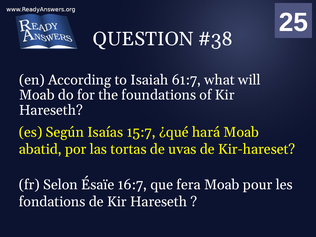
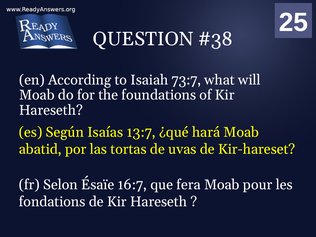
61:7: 61:7 -> 73:7
15:7: 15:7 -> 13:7
